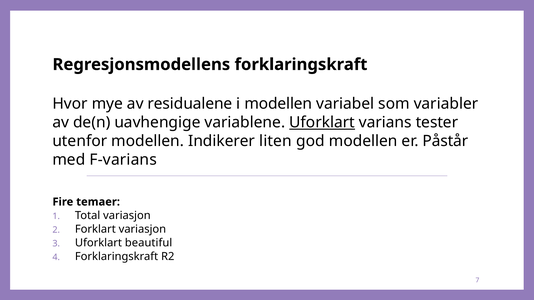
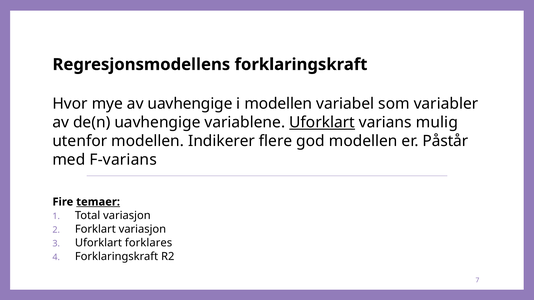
av residualene: residualene -> uavhengige
tester: tester -> mulig
liten: liten -> flere
temaer underline: none -> present
beautiful: beautiful -> forklares
